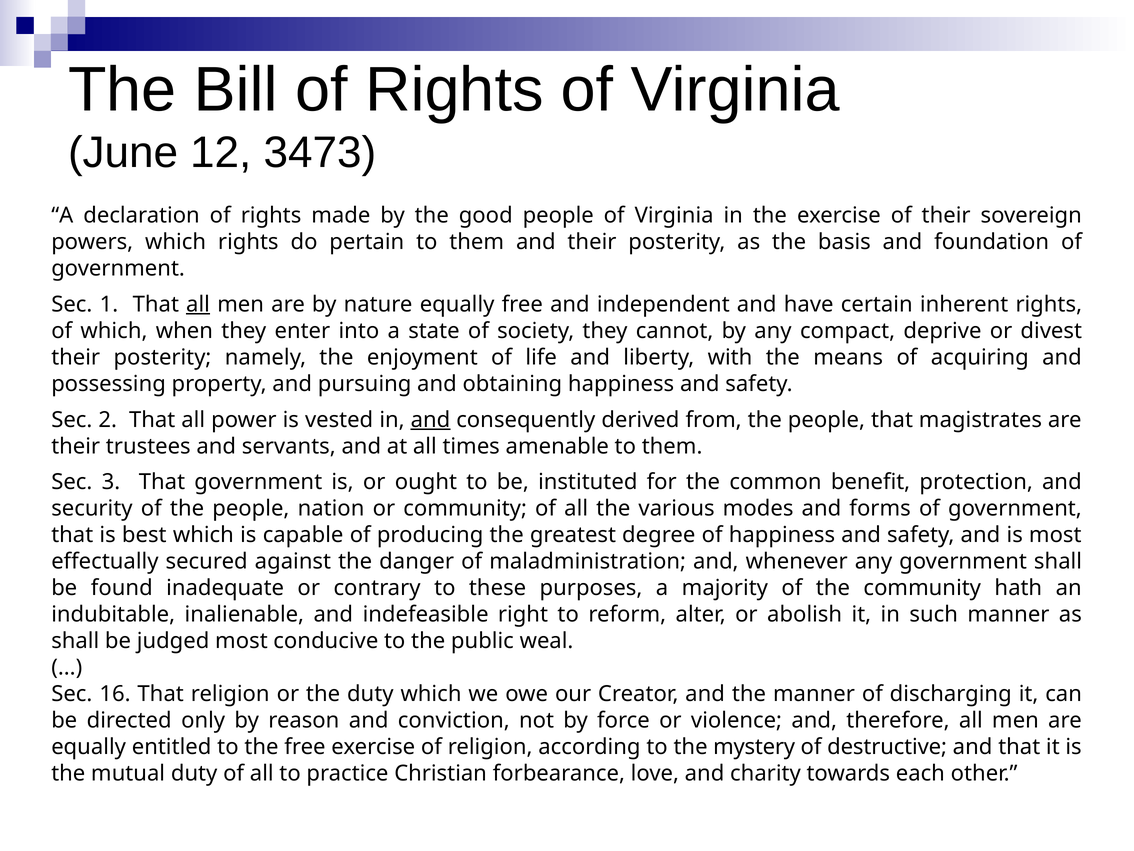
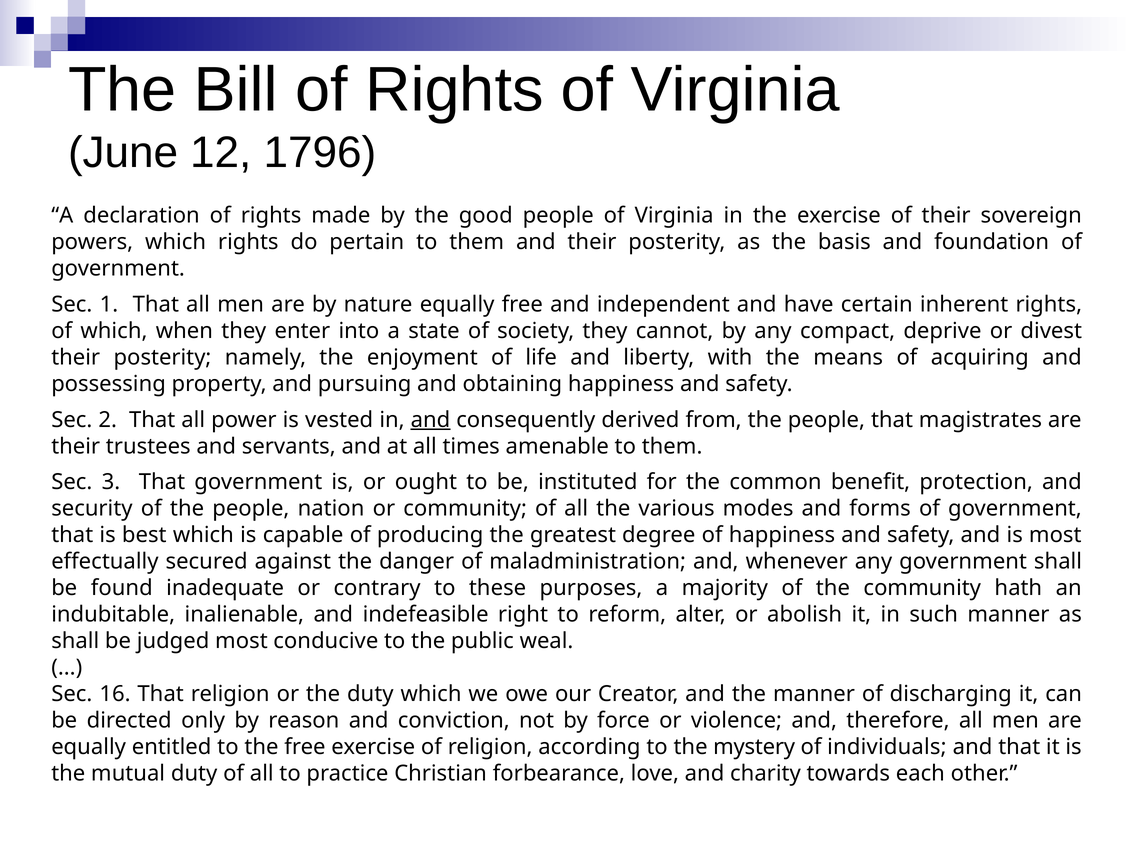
3473: 3473 -> 1796
all at (198, 304) underline: present -> none
destructive: destructive -> individuals
